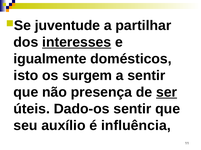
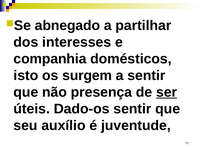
juventude: juventude -> abnegado
interesses underline: present -> none
igualmente: igualmente -> companhia
influência: influência -> juventude
